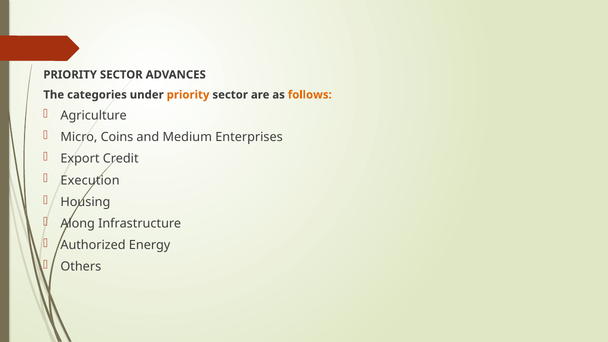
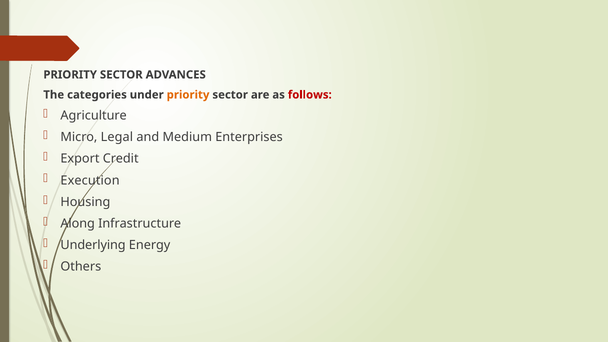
follows colour: orange -> red
Coins: Coins -> Legal
Authorized: Authorized -> Underlying
